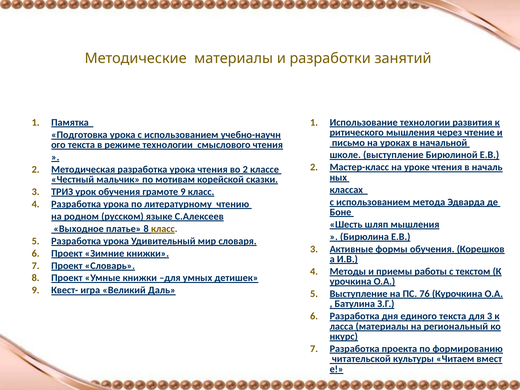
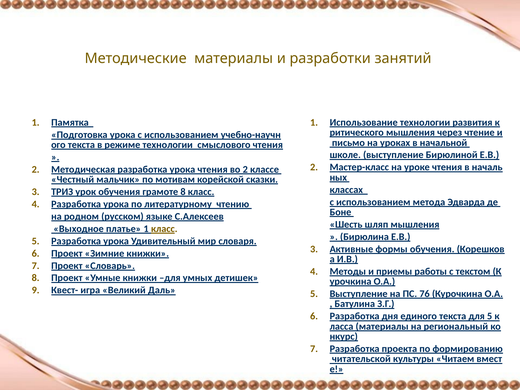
грамоте 9: 9 -> 8
платье 8: 8 -> 1
для 3: 3 -> 5
